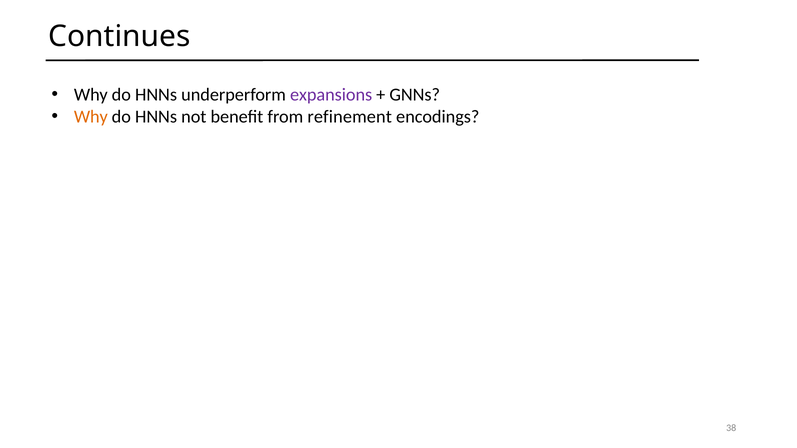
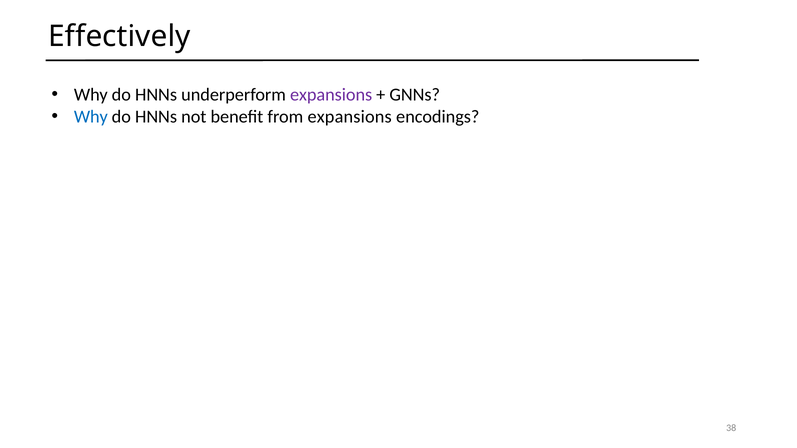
Continues: Continues -> Effectively
Why at (91, 117) colour: orange -> blue
from refinement: refinement -> expansions
